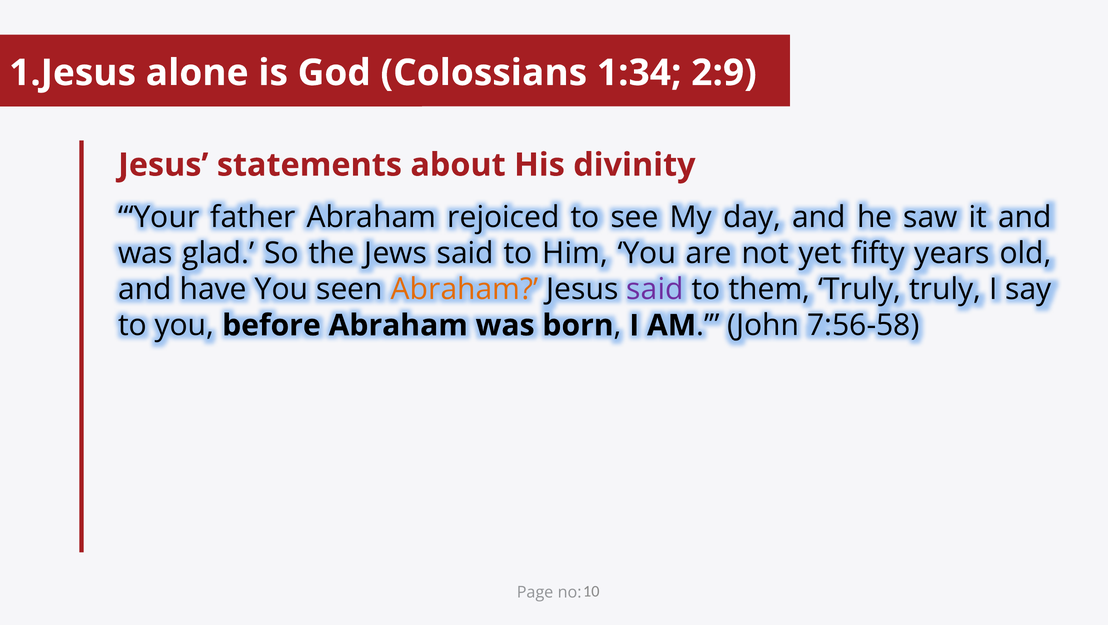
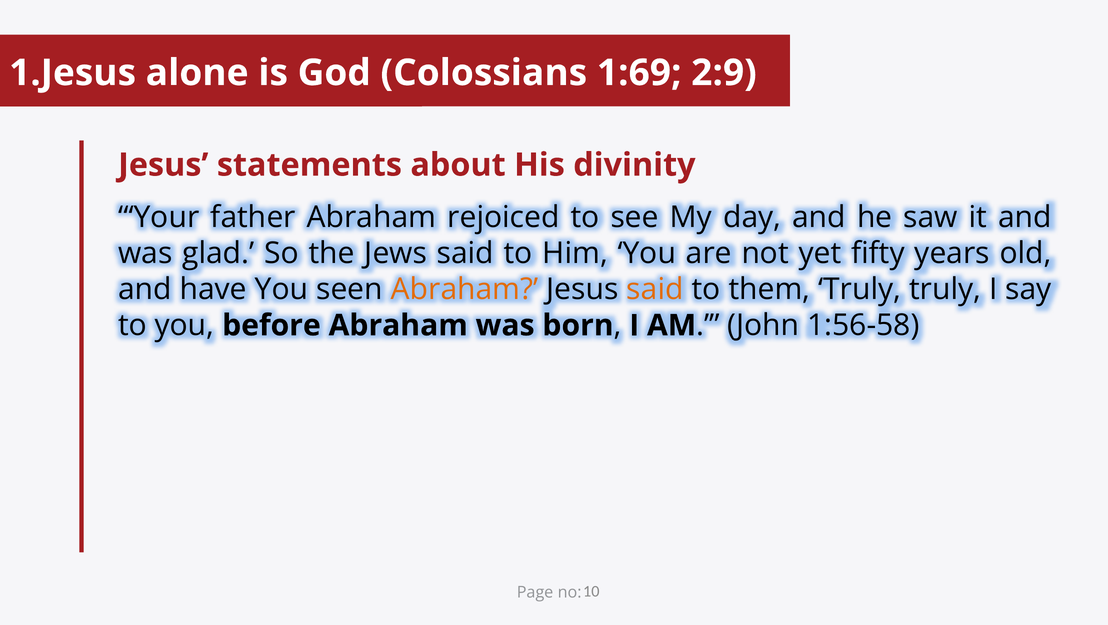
1:34: 1:34 -> 1:69
said at (655, 289) colour: purple -> orange
7:56-58: 7:56-58 -> 1:56-58
